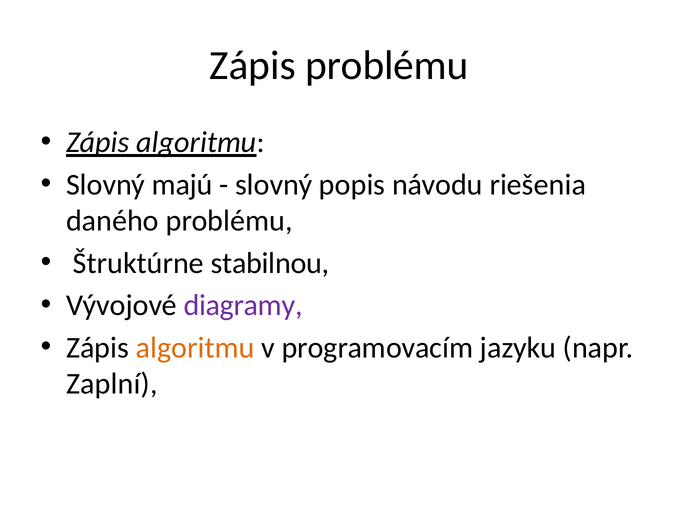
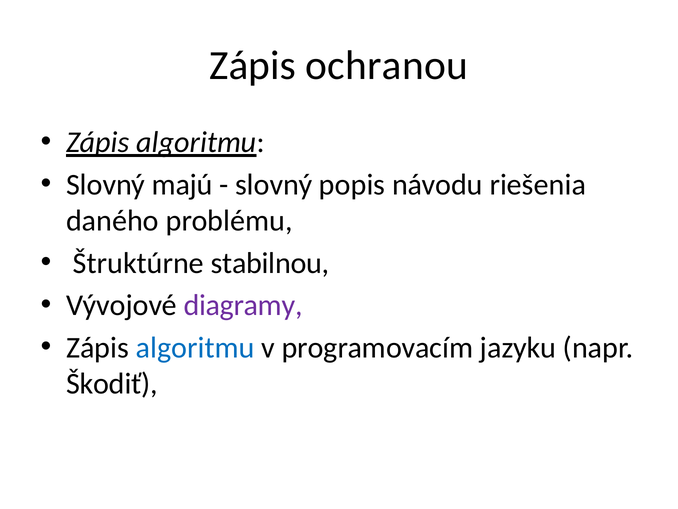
Zápis problému: problému -> ochranou
algoritmu at (195, 347) colour: orange -> blue
Zaplní: Zaplní -> Škodiť
